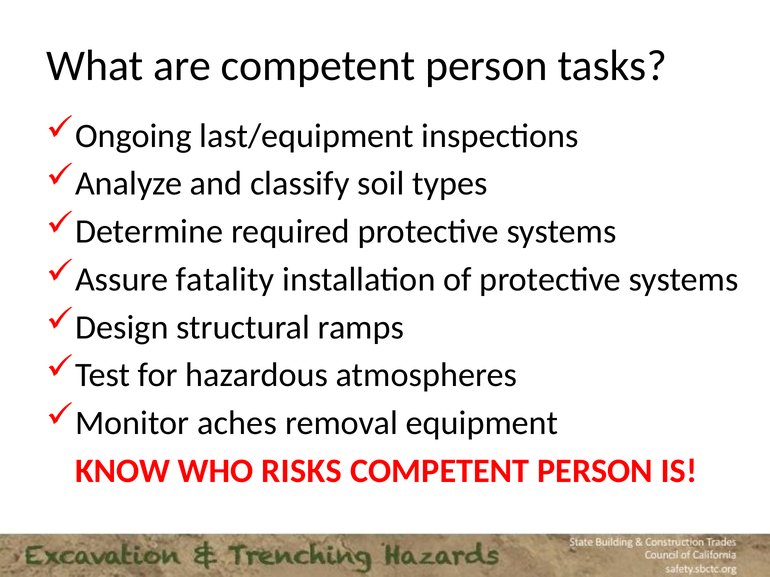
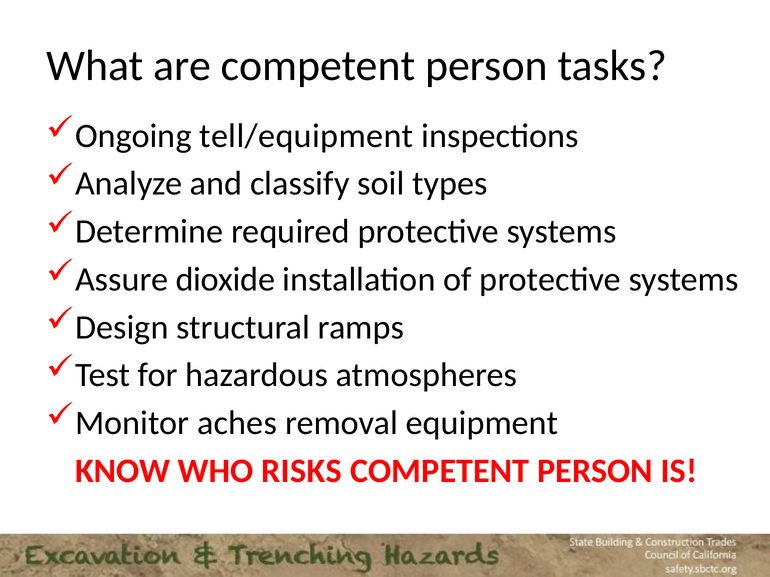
last/equipment: last/equipment -> tell/equipment
fatality: fatality -> dioxide
